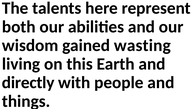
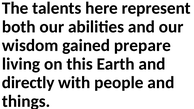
wasting: wasting -> prepare
